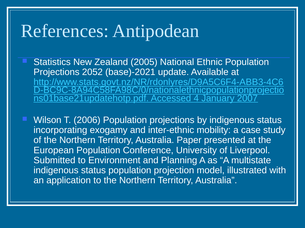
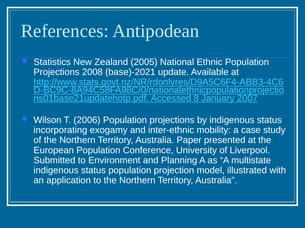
2052: 2052 -> 2008
4: 4 -> 8
